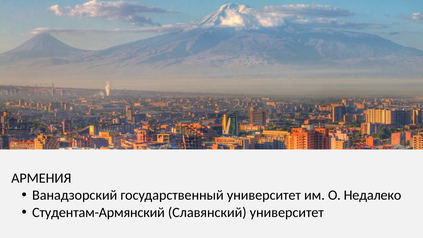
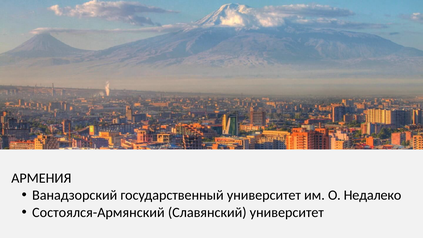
Студентам-Армянский: Студентам-Армянский -> Состоялся-Армянский
